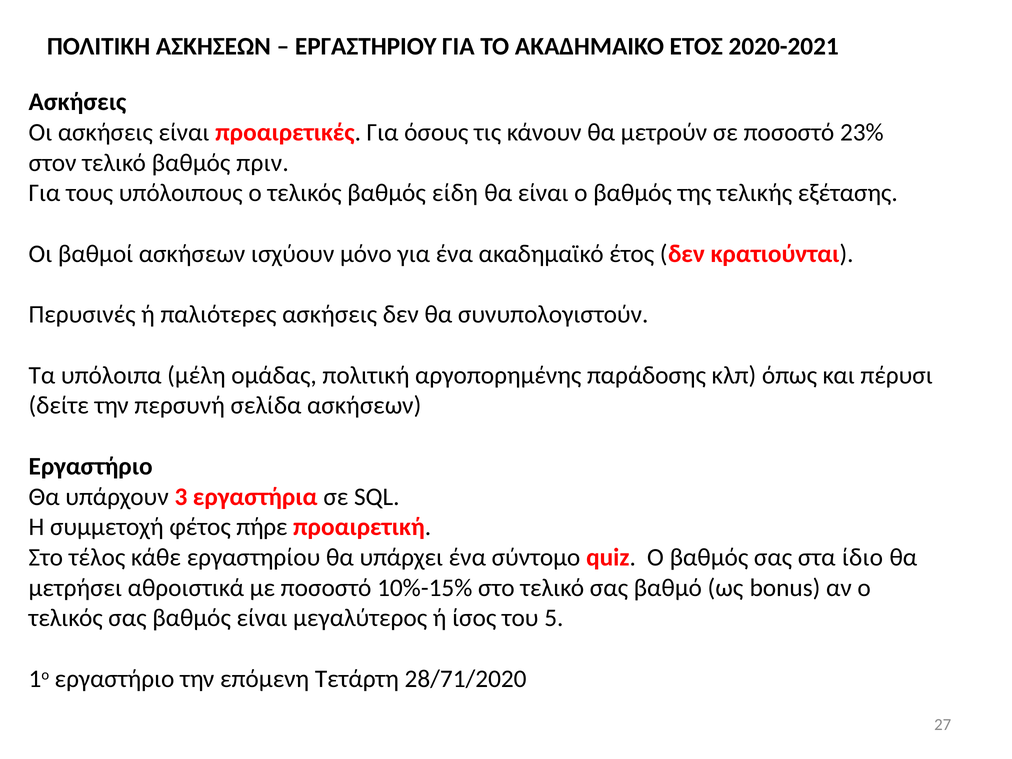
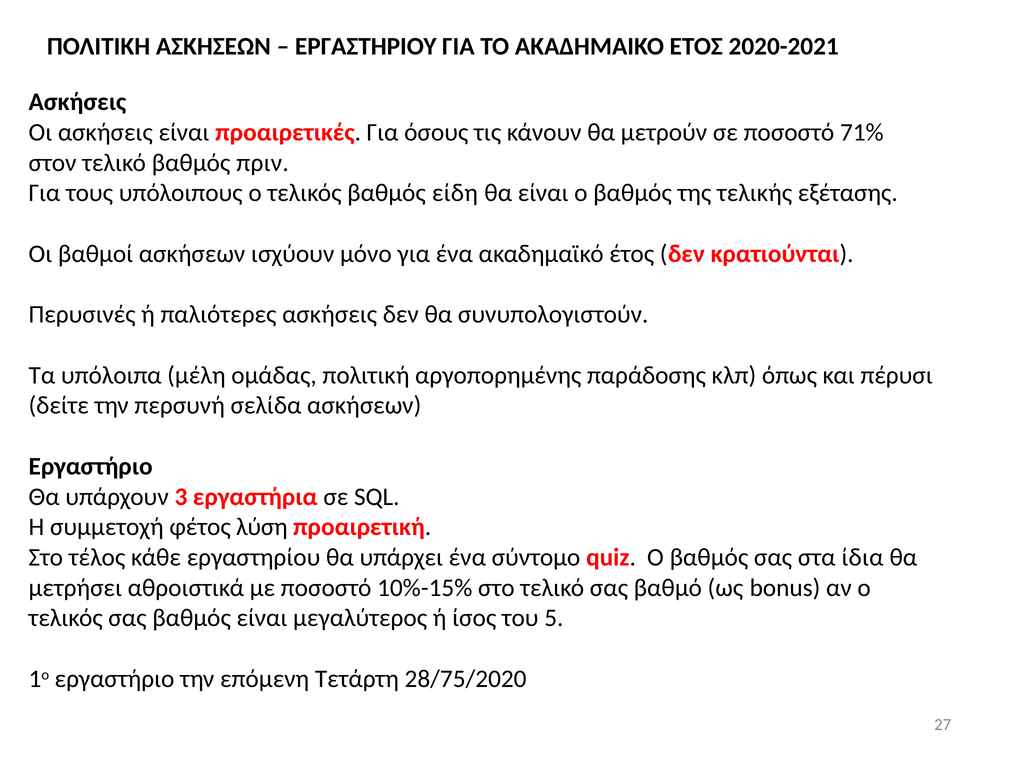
23%: 23% -> 71%
πήρε: πήρε -> λύση
ίδιο: ίδιο -> ίδια
28/71/2020: 28/71/2020 -> 28/75/2020
